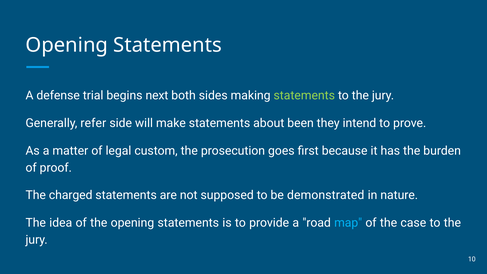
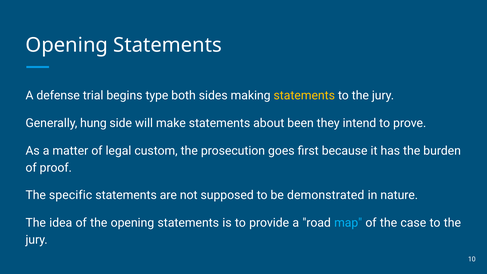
next: next -> type
statements at (304, 96) colour: light green -> yellow
refer: refer -> hung
charged: charged -> specific
